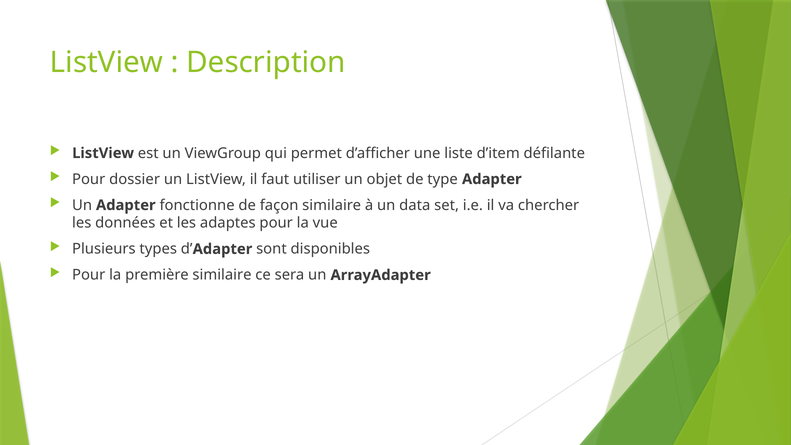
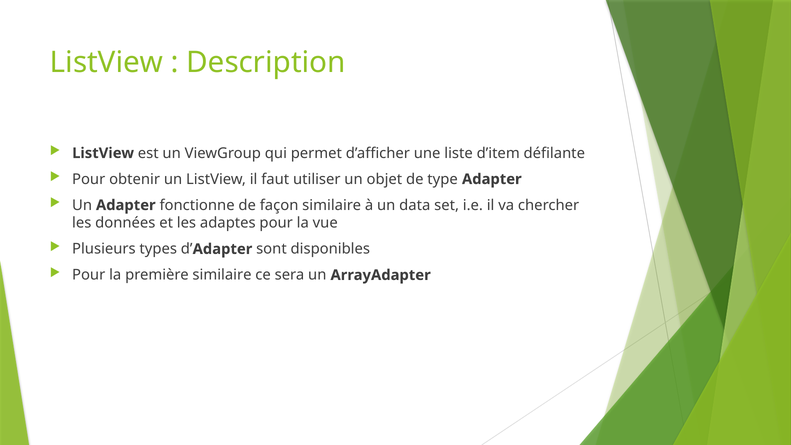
dossier: dossier -> obtenir
